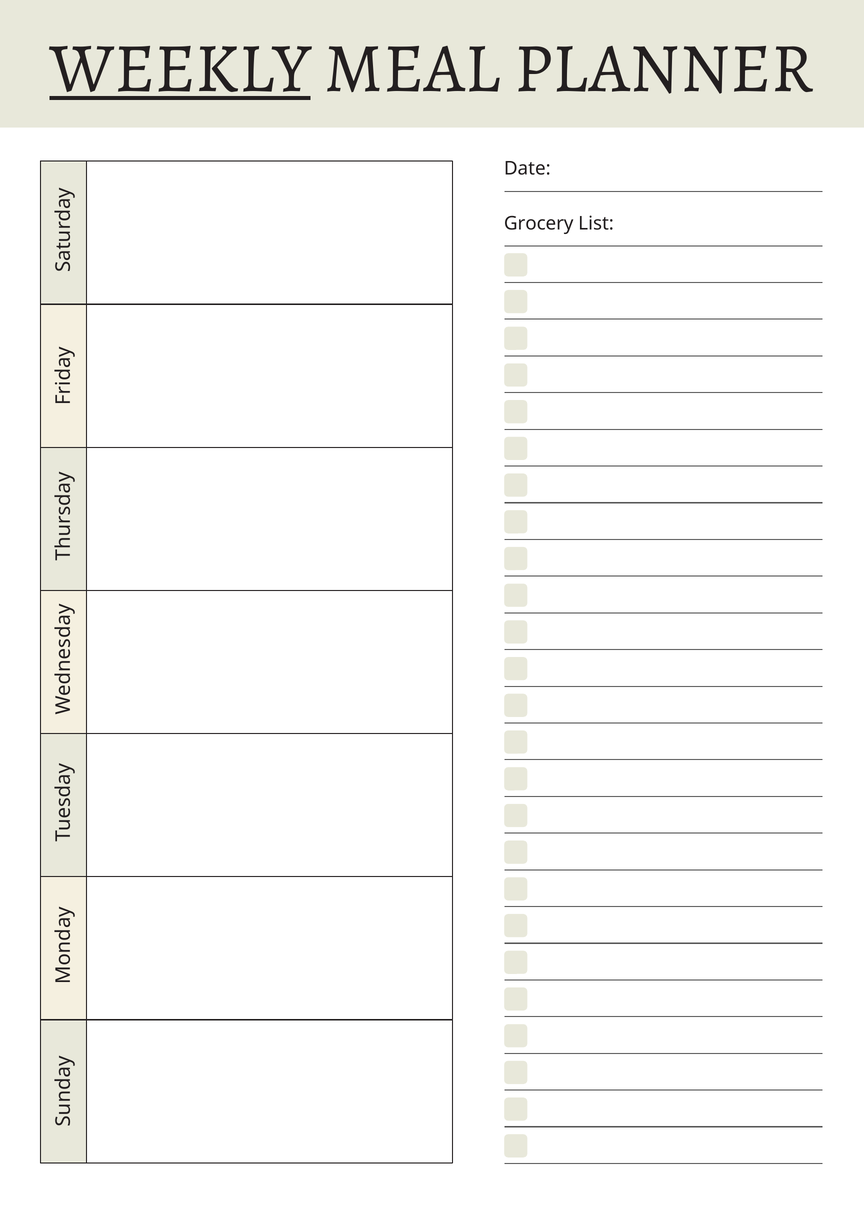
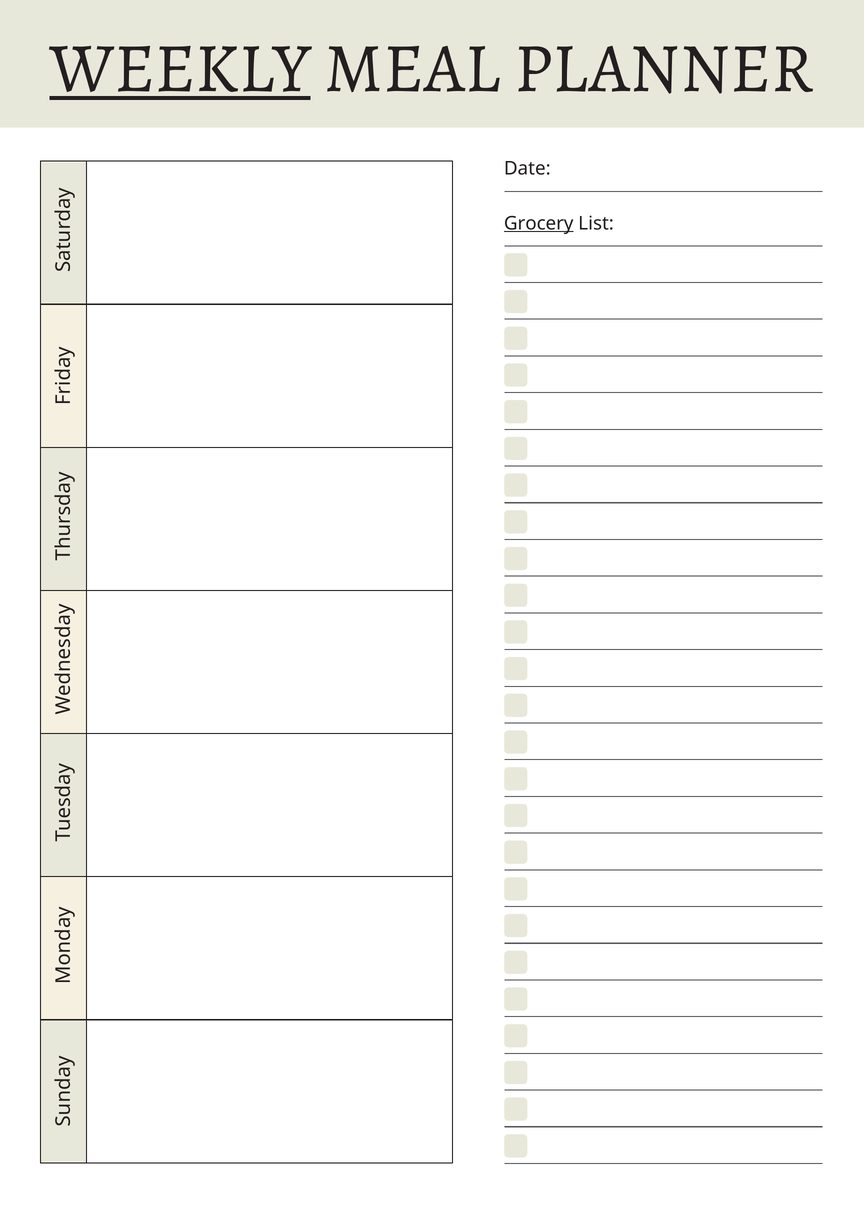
Grocery underline: none -> present
